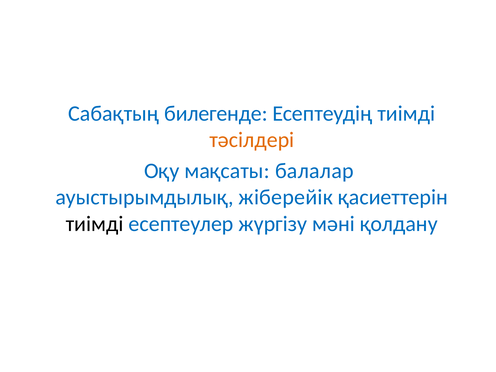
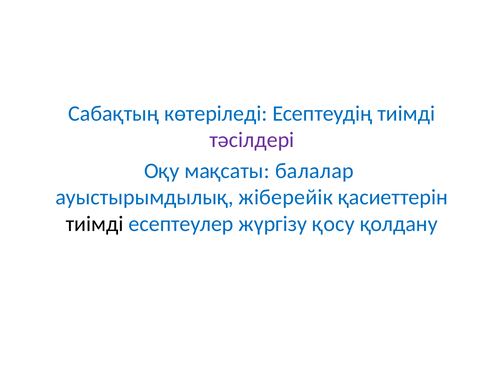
билегенде: билегенде -> көтеріледі
тәсілдері colour: orange -> purple
мәні: мәні -> қосу
